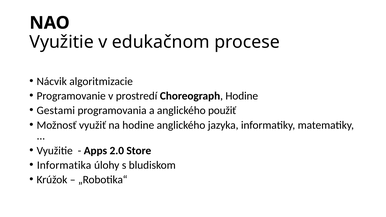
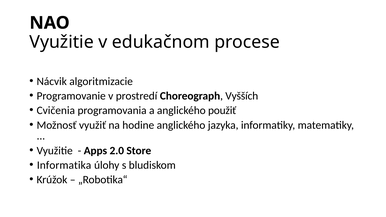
Choreograph Hodine: Hodine -> Vyšších
Gestami: Gestami -> Cvičenia
